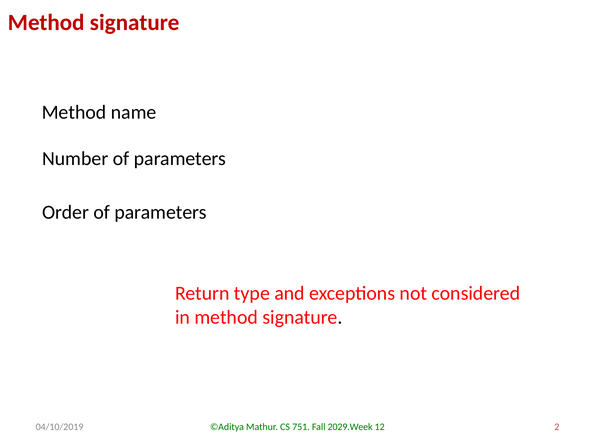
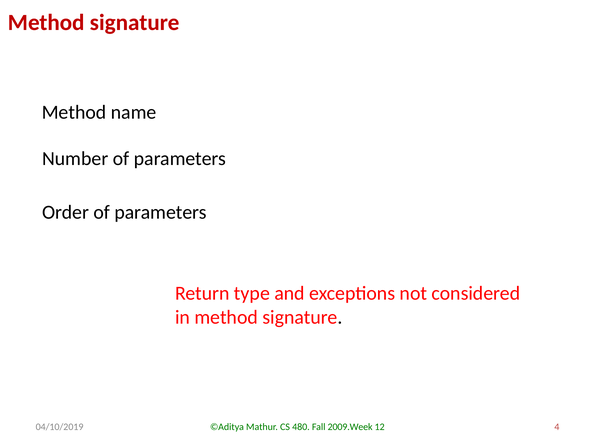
751: 751 -> 480
2029.Week: 2029.Week -> 2009.Week
2: 2 -> 4
